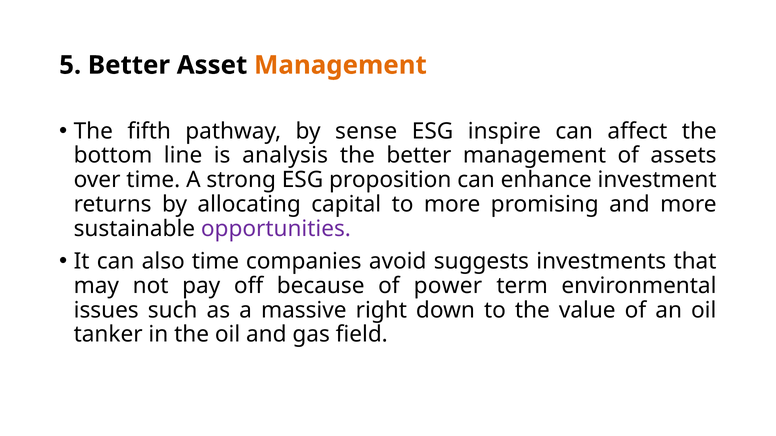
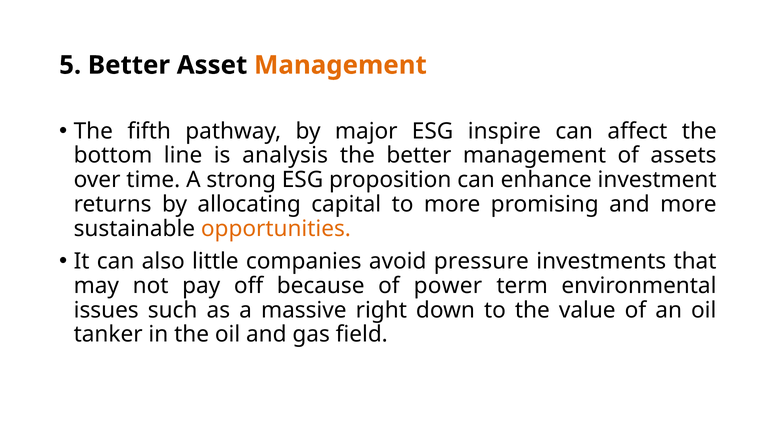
sense: sense -> major
opportunities colour: purple -> orange
also time: time -> little
suggests: suggests -> pressure
